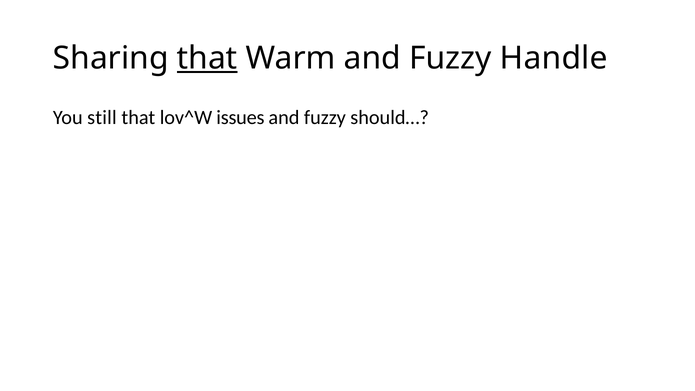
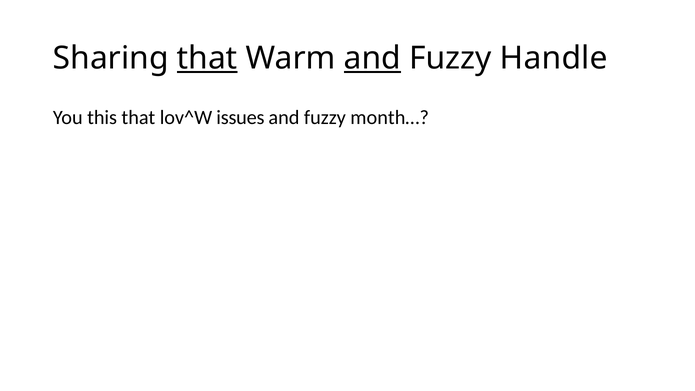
and at (372, 58) underline: none -> present
still: still -> this
should…: should… -> month…
